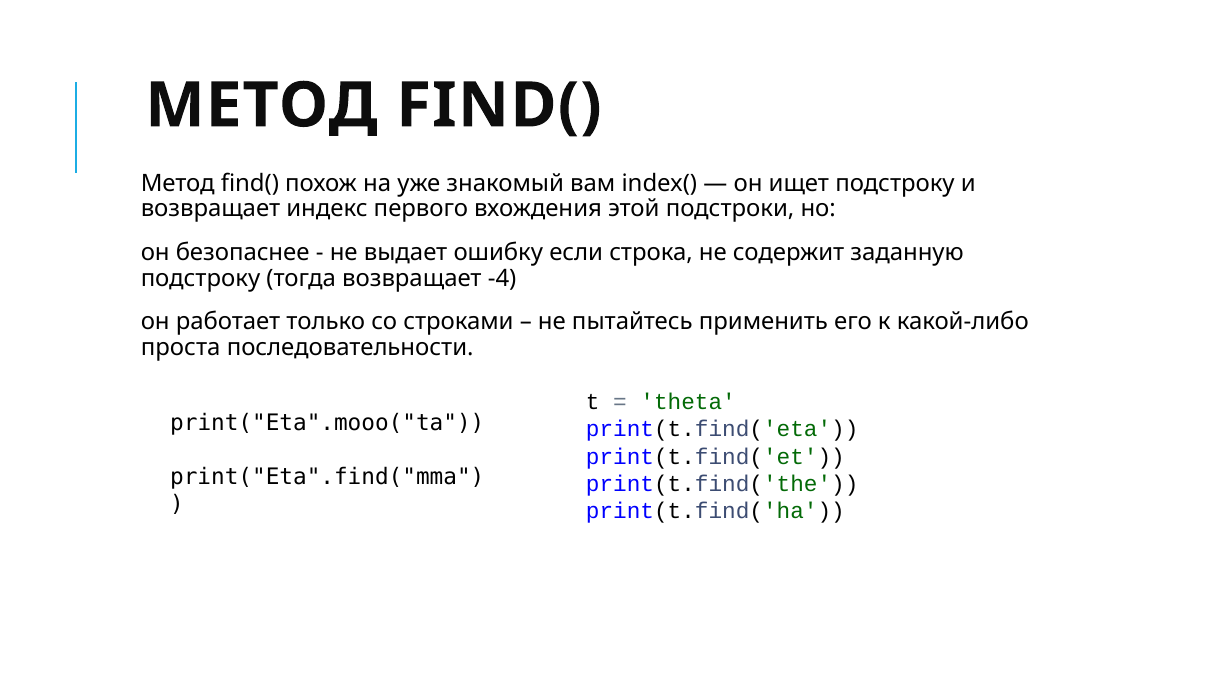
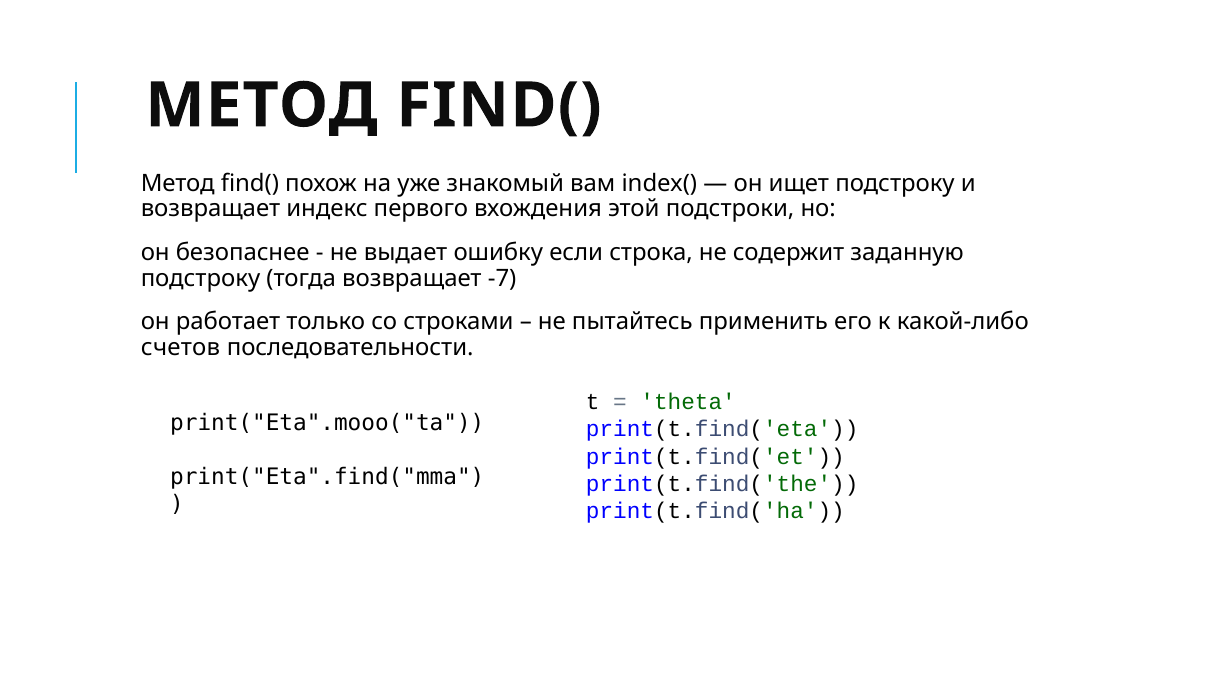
-4: -4 -> -7
проста: проста -> счетов
